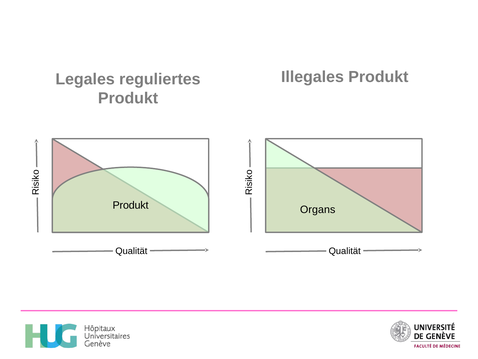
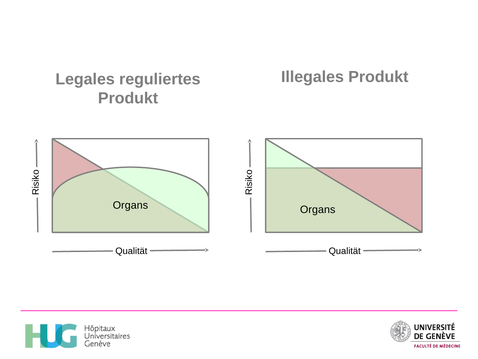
Produkt at (131, 205): Produkt -> Organs
